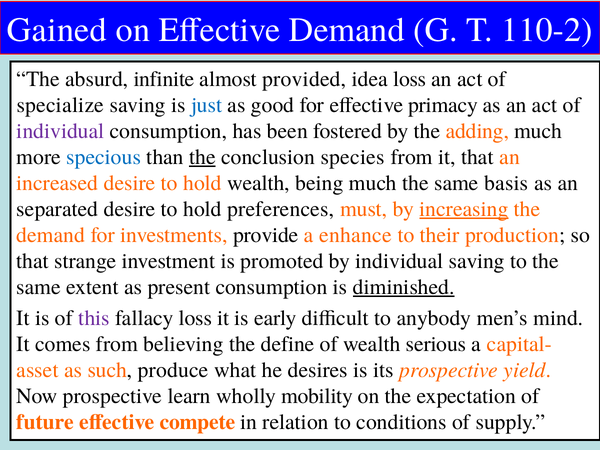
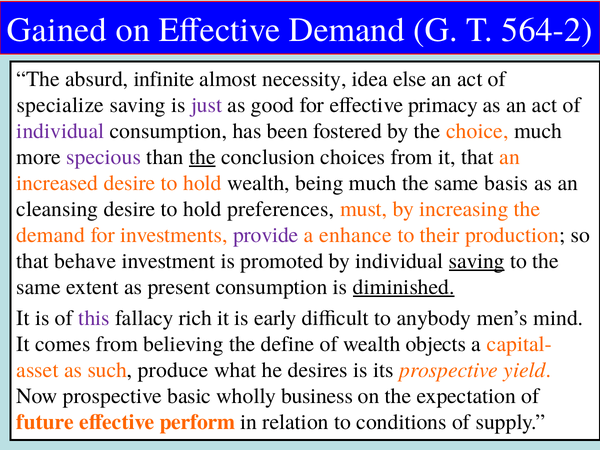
110-2: 110-2 -> 564-2
provided: provided -> necessity
idea loss: loss -> else
just colour: blue -> purple
adding: adding -> choice
specious colour: blue -> purple
species: species -> choices
separated: separated -> cleansing
increasing underline: present -> none
provide colour: black -> purple
strange: strange -> behave
saving at (477, 261) underline: none -> present
fallacy loss: loss -> rich
serious: serious -> objects
learn: learn -> basic
mobility: mobility -> business
compete: compete -> perform
